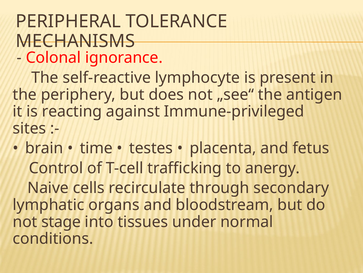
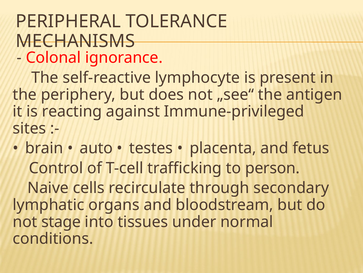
time: time -> auto
anergy: anergy -> person
